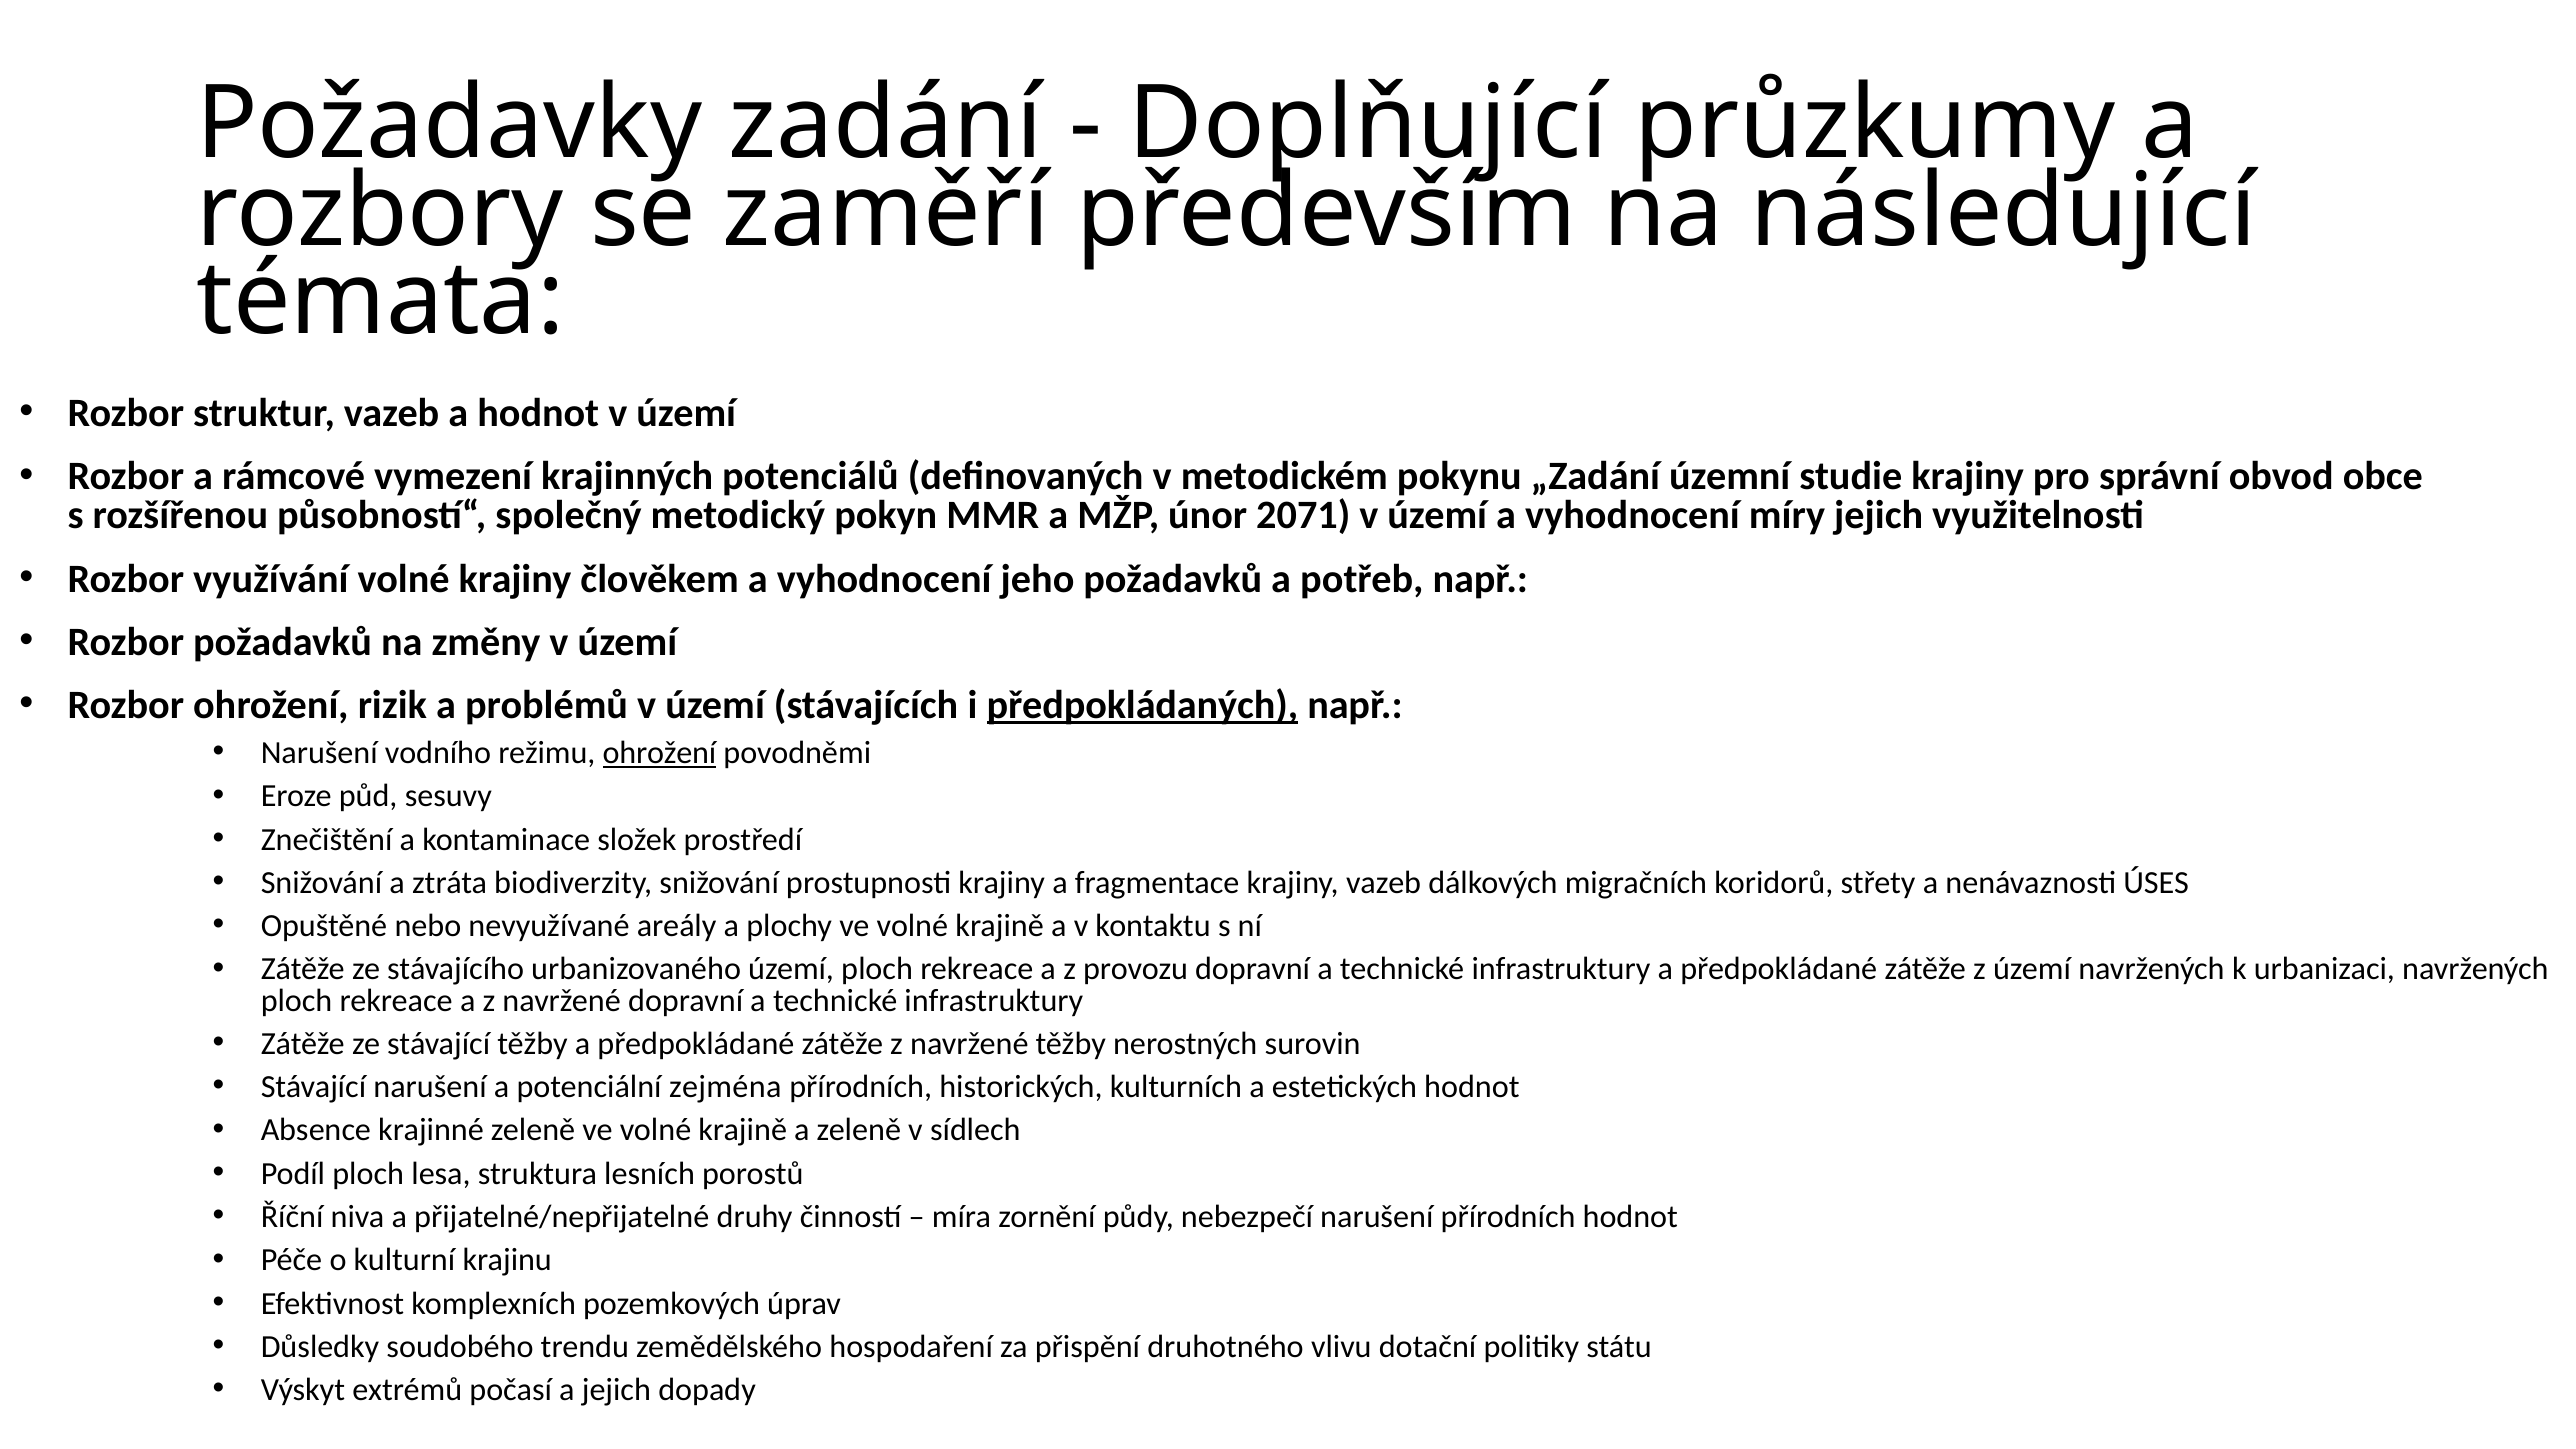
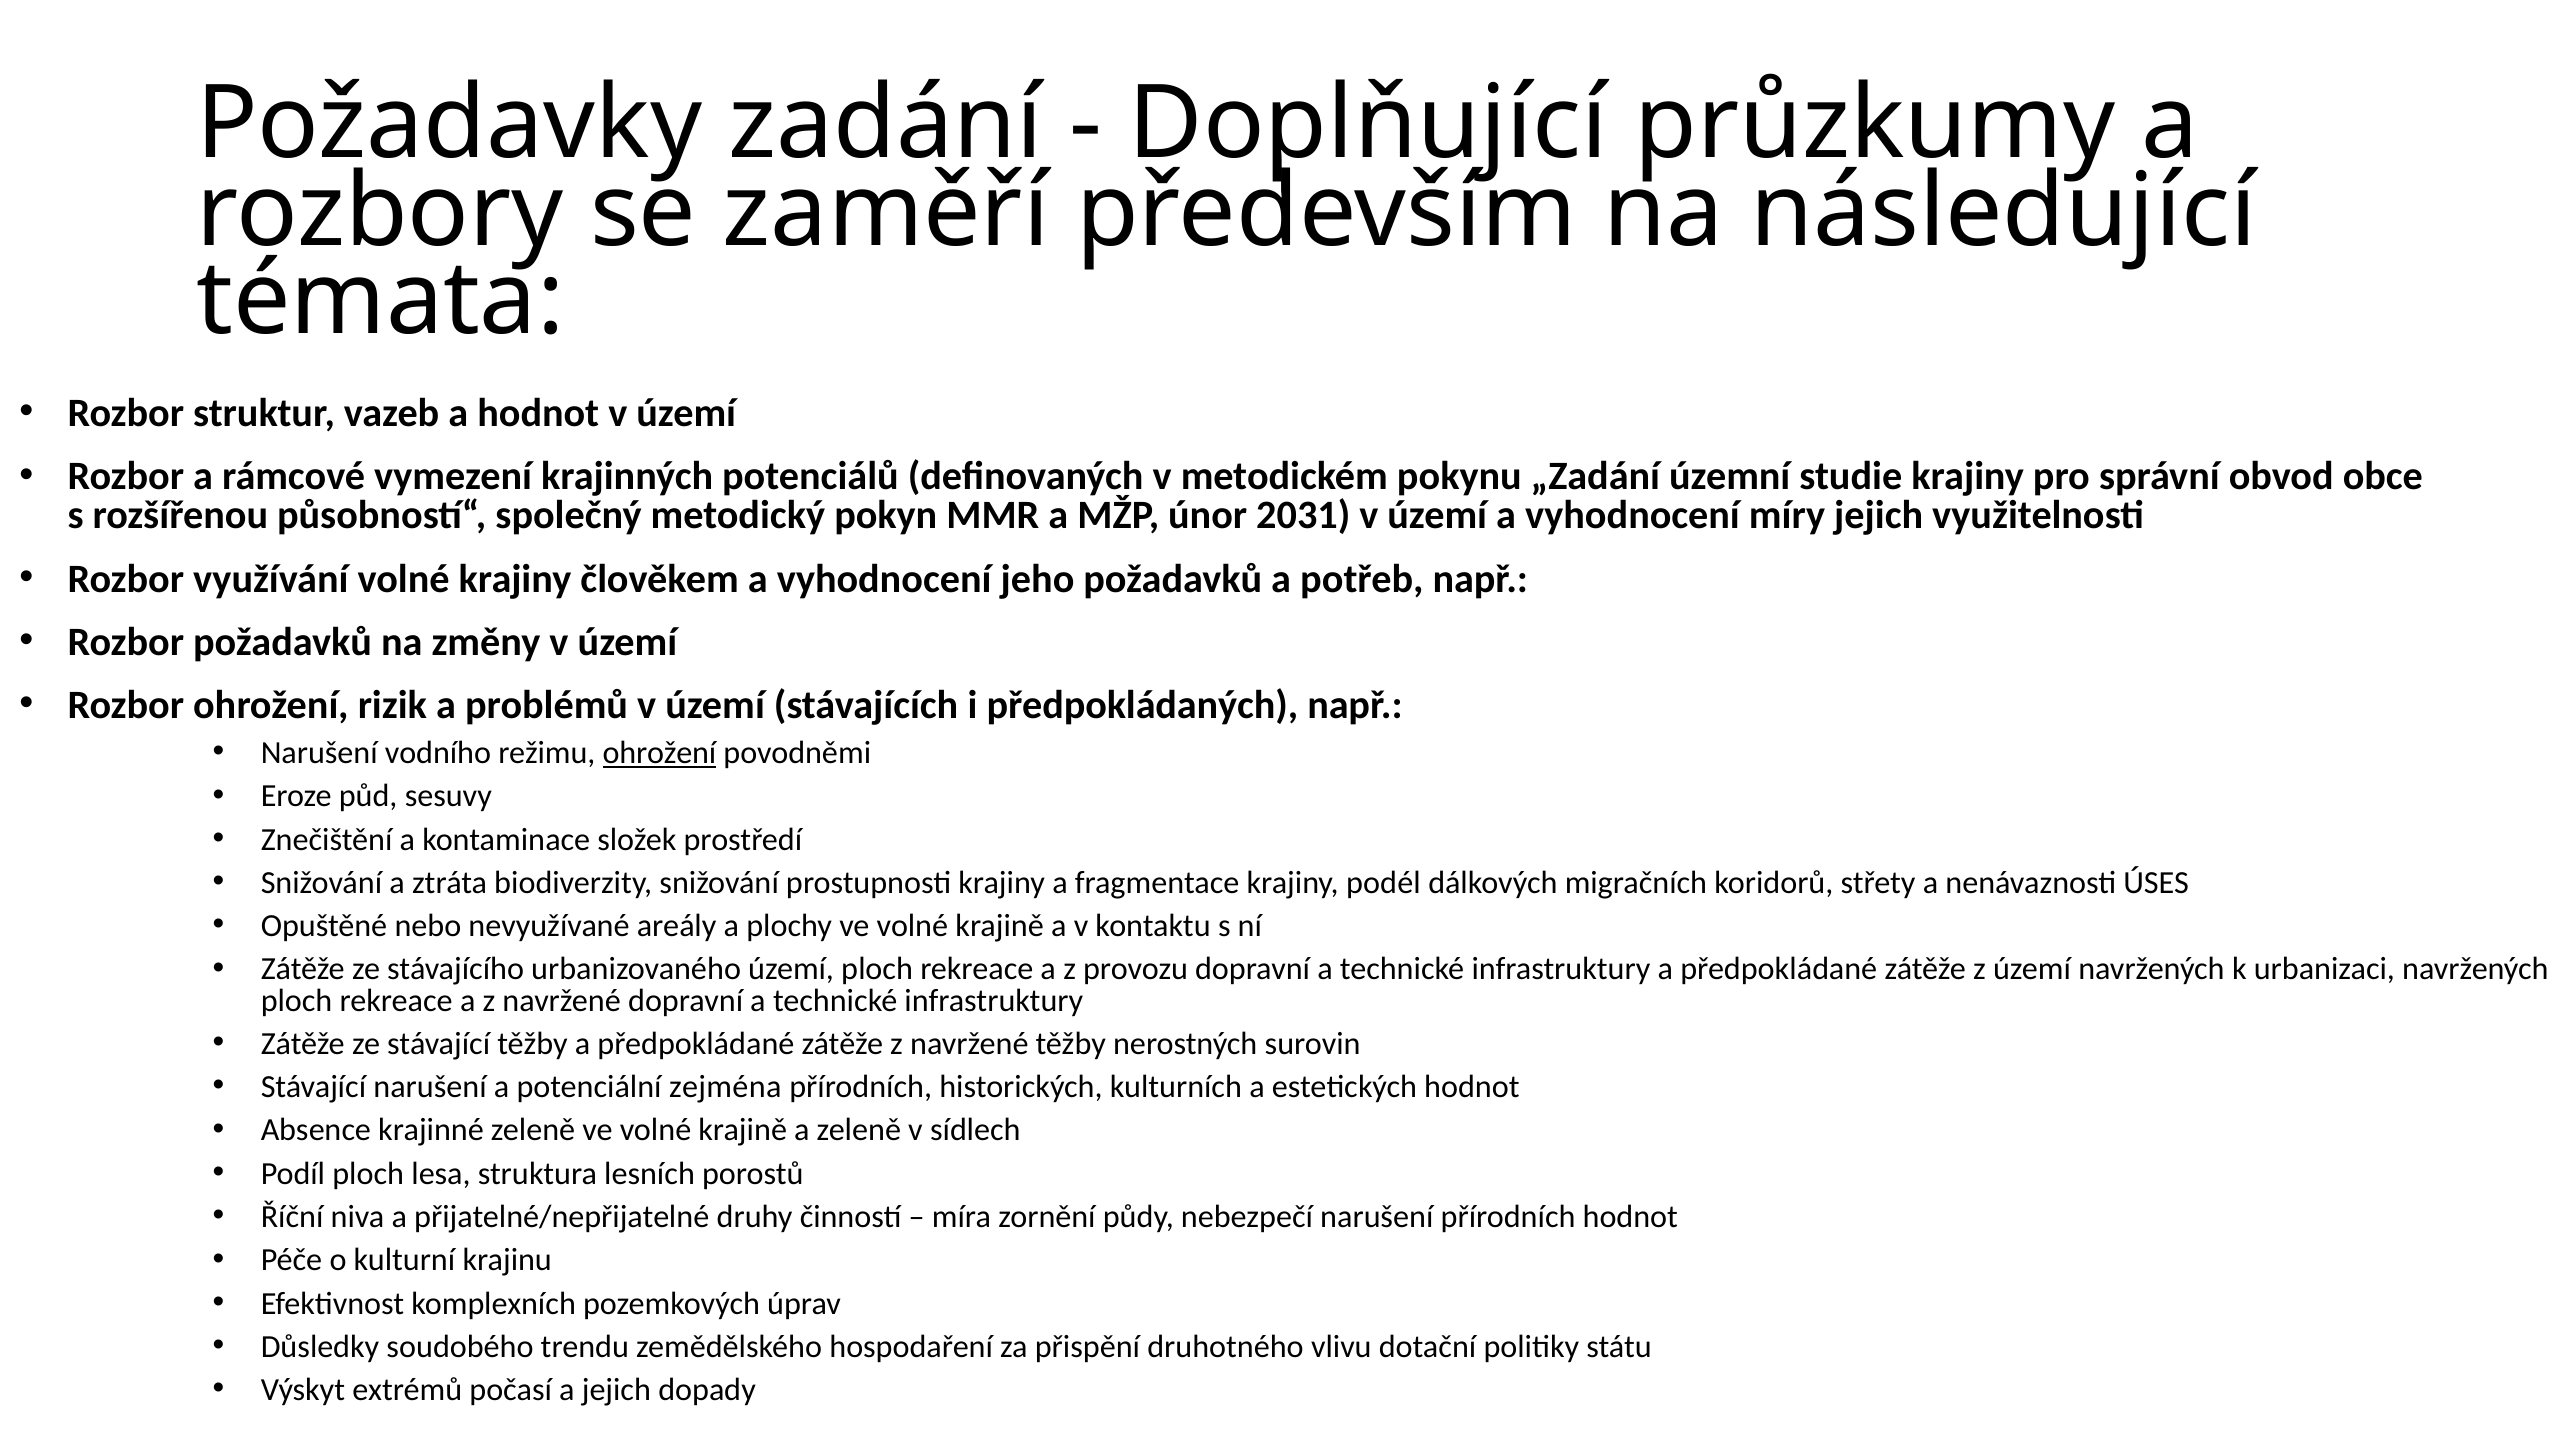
2071: 2071 -> 2031
předpokládaných underline: present -> none
krajiny vazeb: vazeb -> podél
